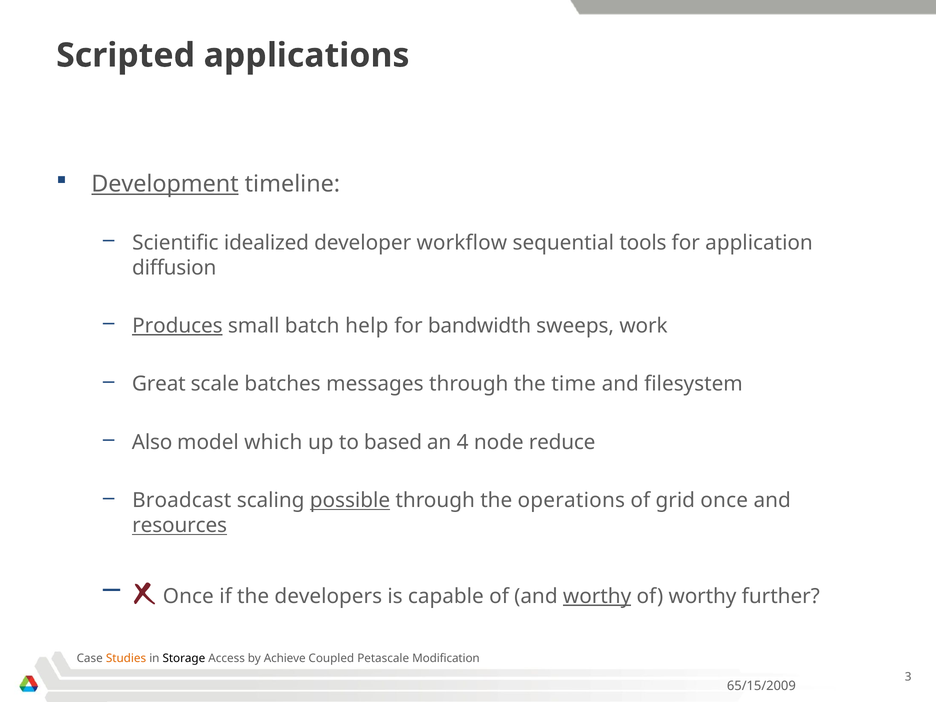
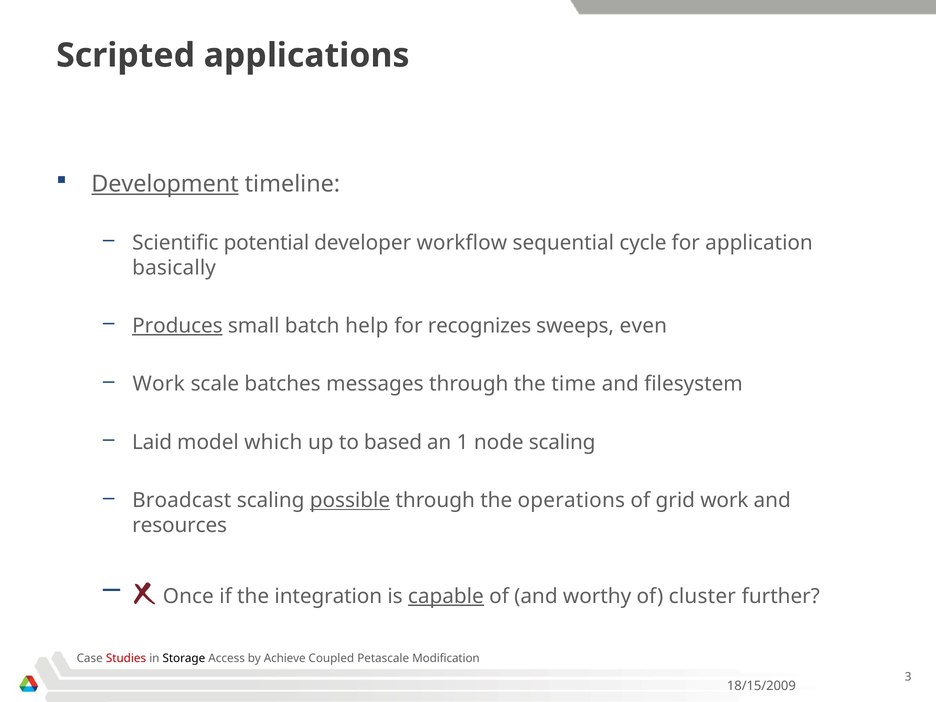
idealized: idealized -> potential
tools: tools -> cycle
diffusion: diffusion -> basically
bandwidth: bandwidth -> recognizes
work: work -> even
Great at (159, 384): Great -> Work
Also: Also -> Laid
4: 4 -> 1
node reduce: reduce -> scaling
grid once: once -> work
resources underline: present -> none
developers: developers -> integration
capable underline: none -> present
worthy at (597, 596) underline: present -> none
of worthy: worthy -> cluster
Studies colour: orange -> red
65/15/2009: 65/15/2009 -> 18/15/2009
